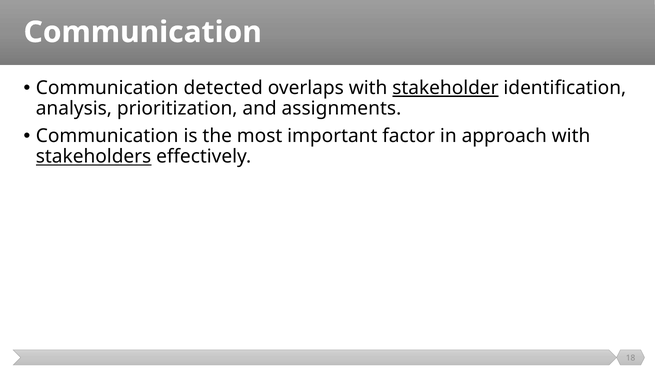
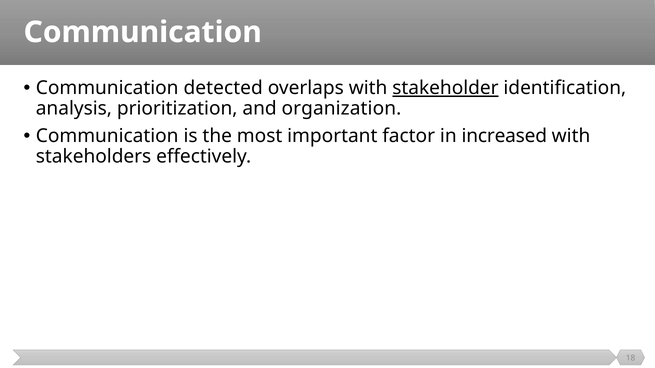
assignments: assignments -> organization
approach: approach -> increased
stakeholders underline: present -> none
